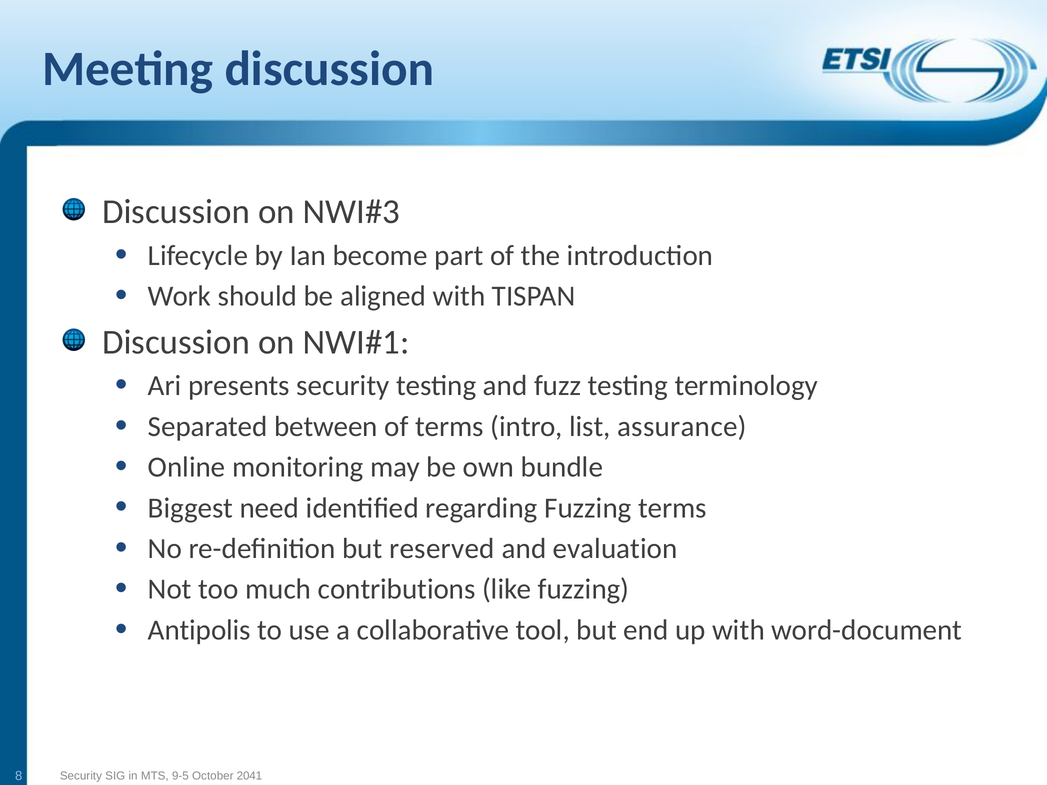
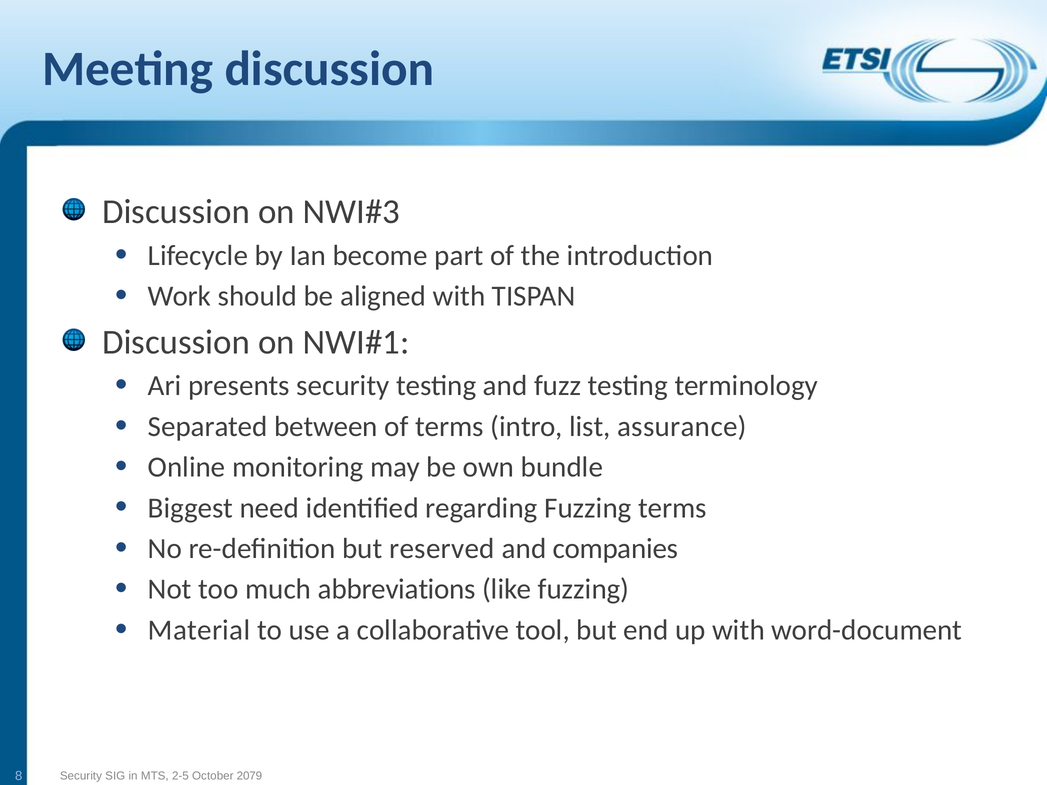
evaluation: evaluation -> companies
contributions: contributions -> abbreviations
Antipolis: Antipolis -> Material
9-5: 9-5 -> 2-5
2041: 2041 -> 2079
